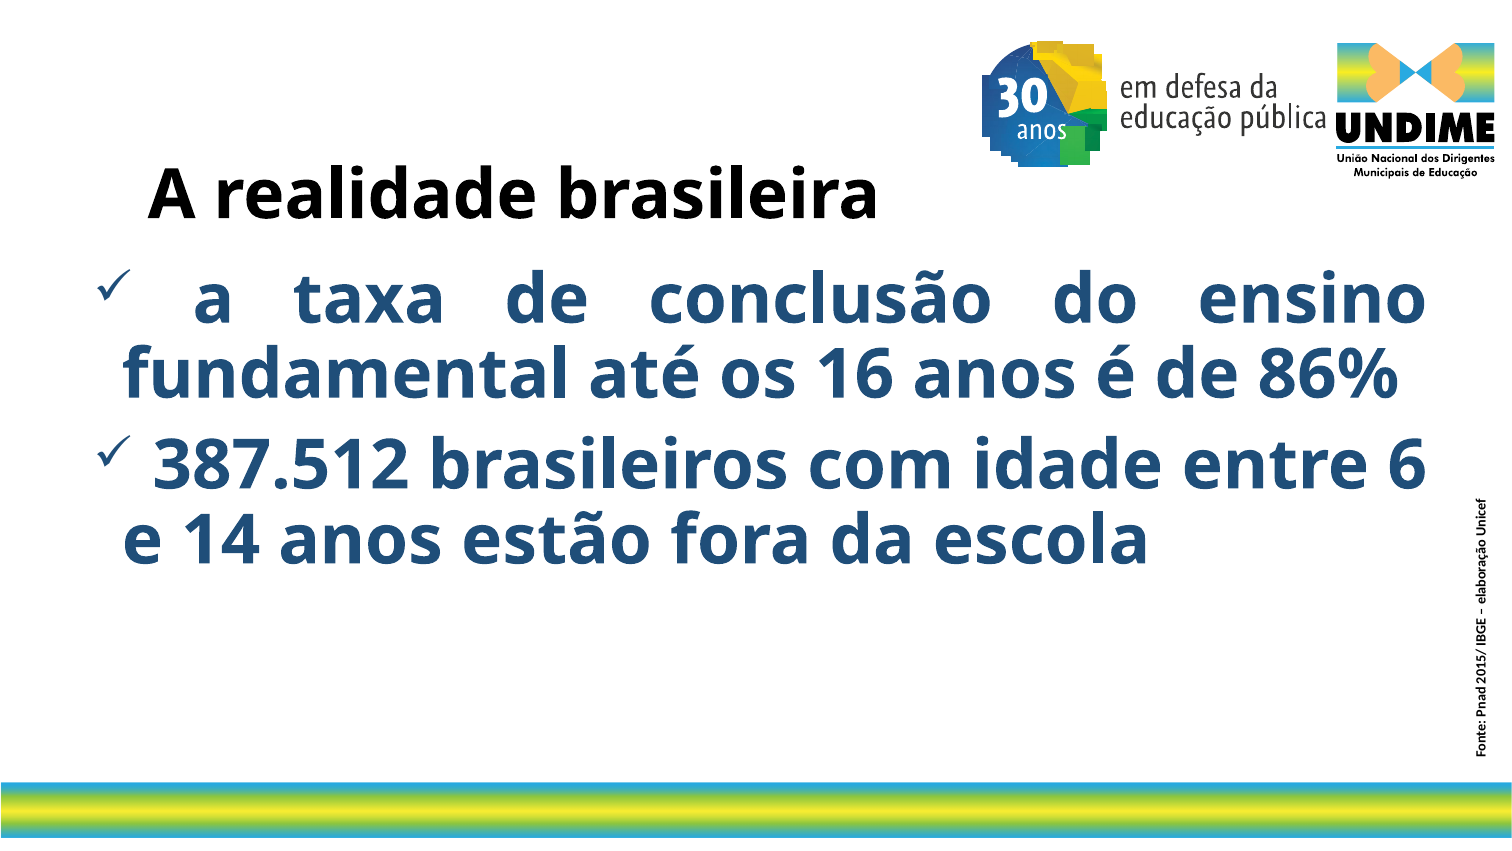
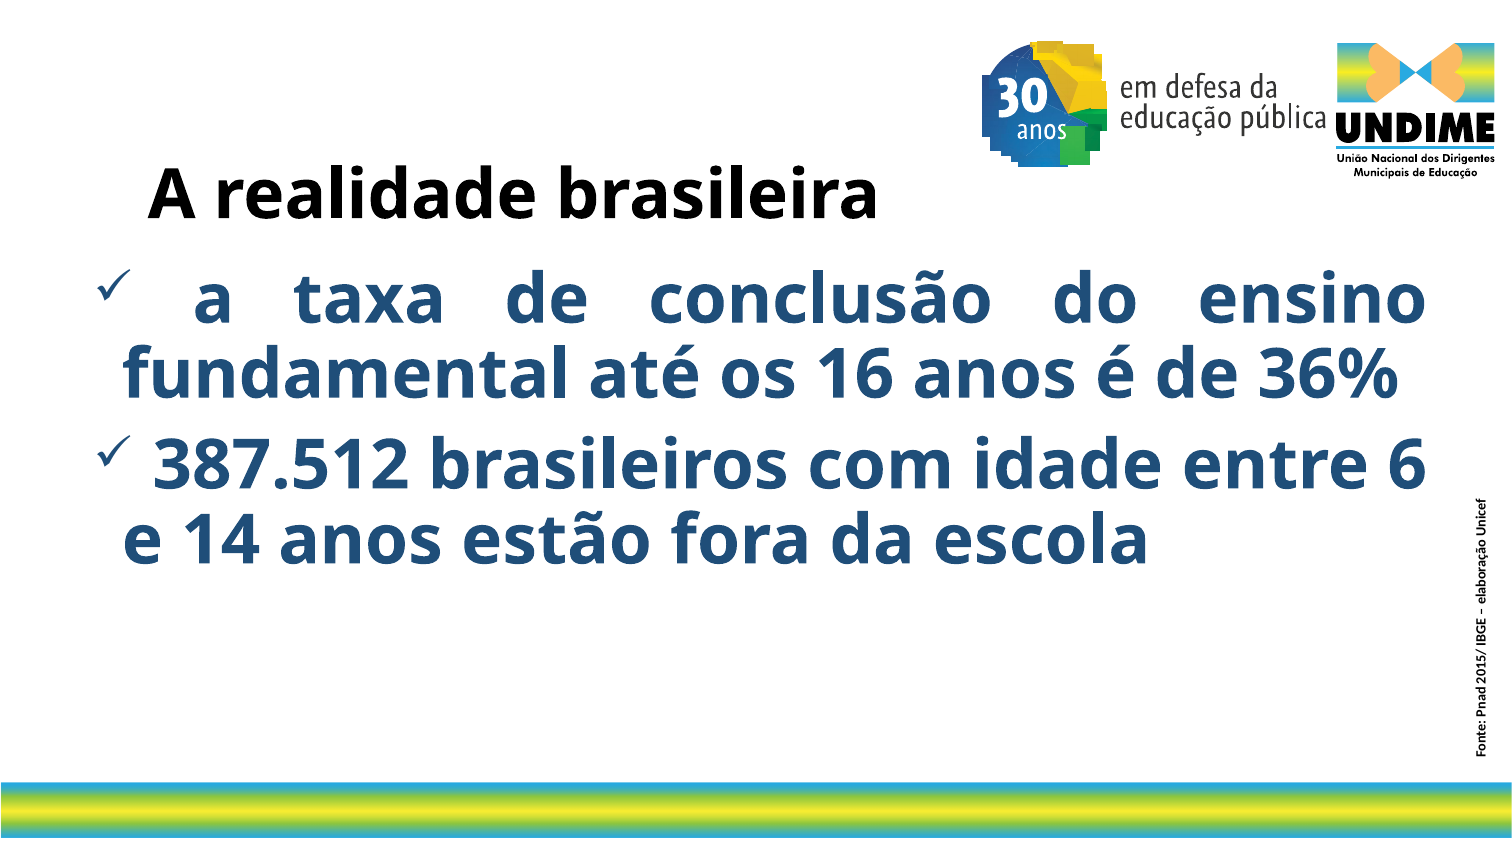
86%: 86% -> 36%
